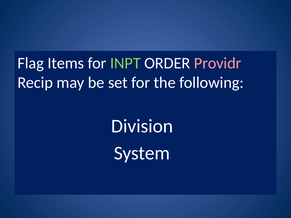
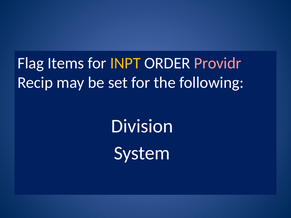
INPT colour: light green -> yellow
